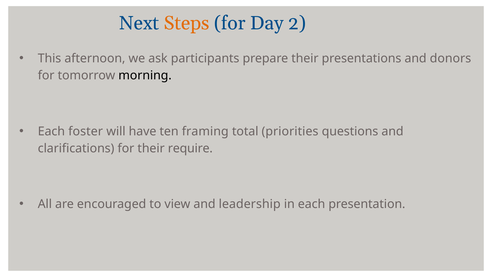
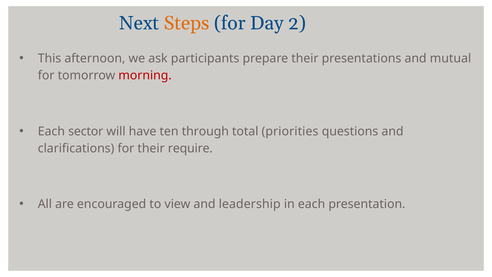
donors: donors -> mutual
morning colour: black -> red
foster: foster -> sector
framing: framing -> through
